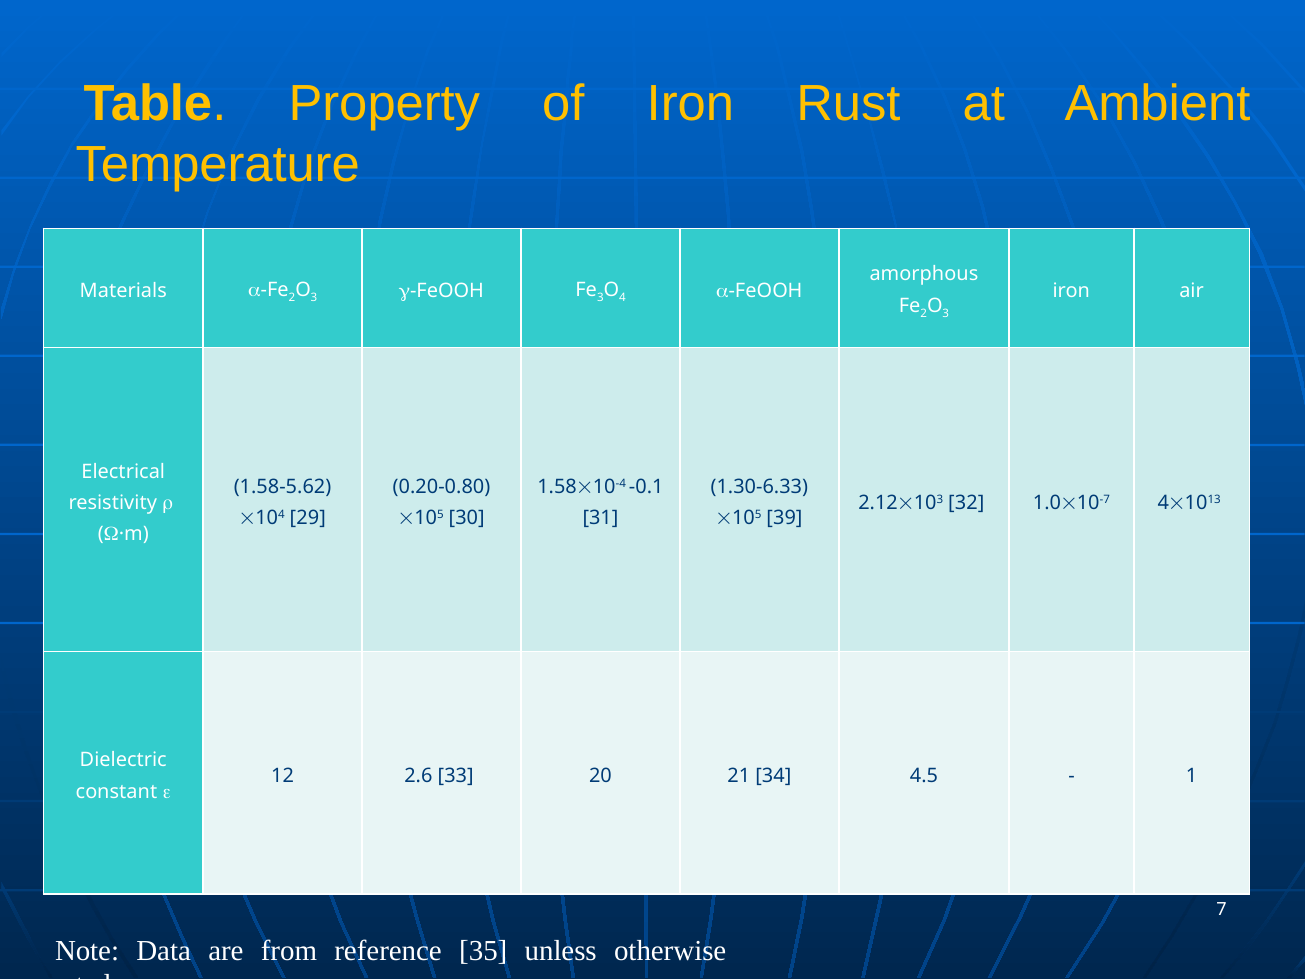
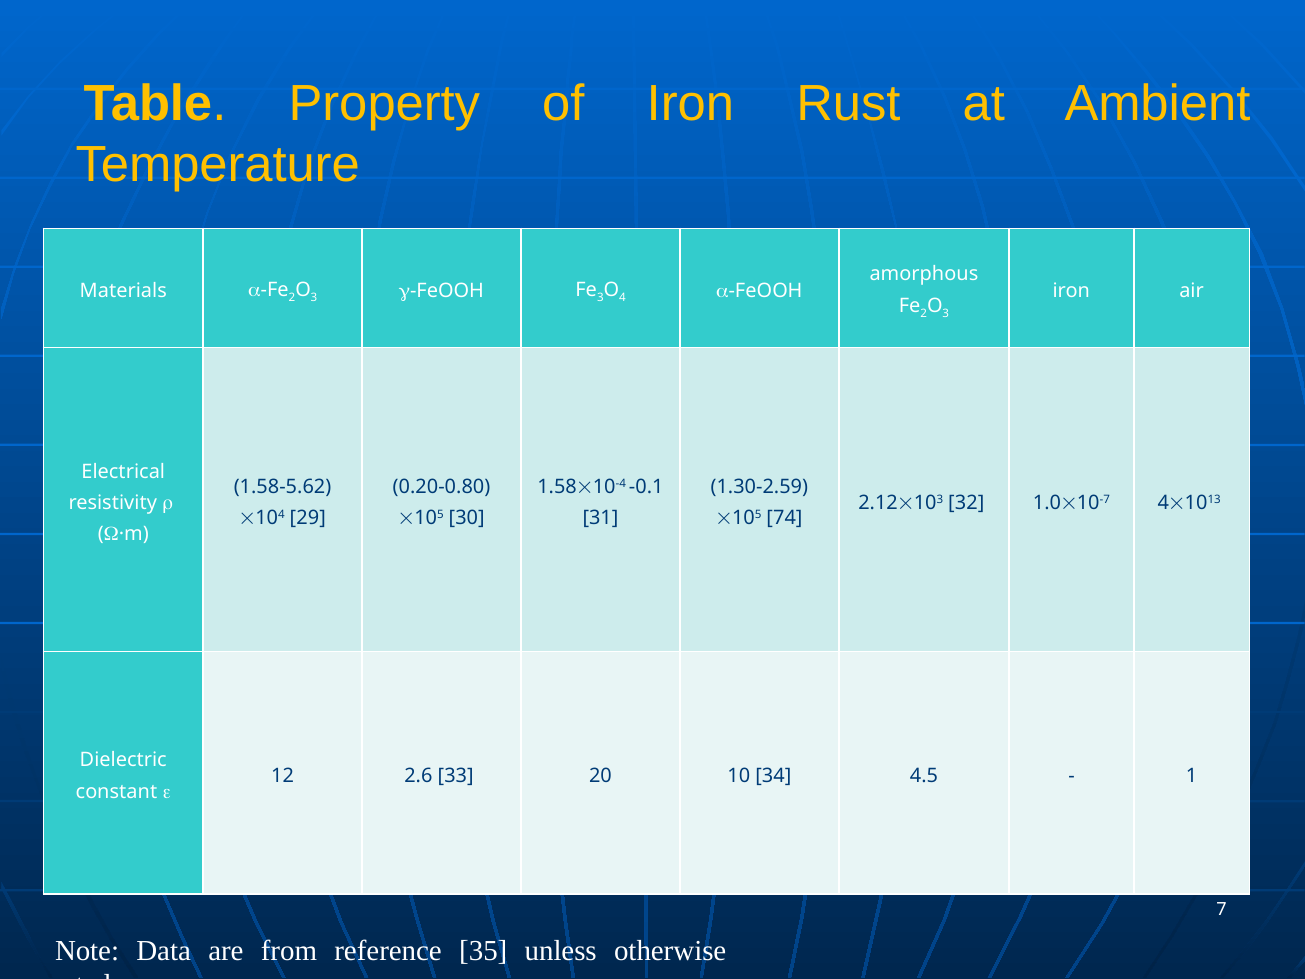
1.30-6.33: 1.30-6.33 -> 1.30-2.59
39: 39 -> 74
21: 21 -> 10
